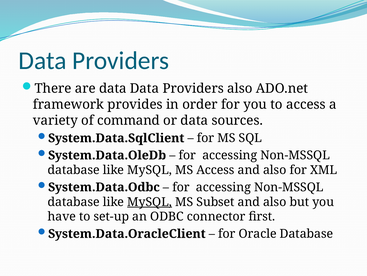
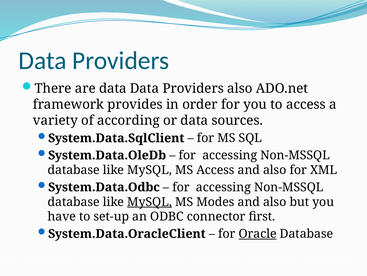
command: command -> according
Subset: Subset -> Modes
Oracle underline: none -> present
